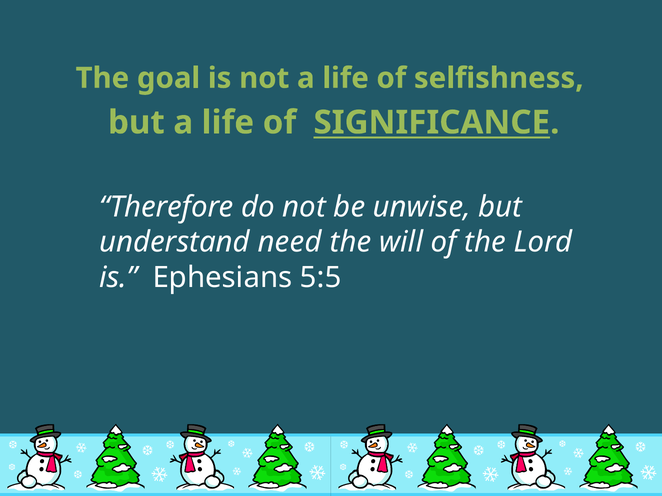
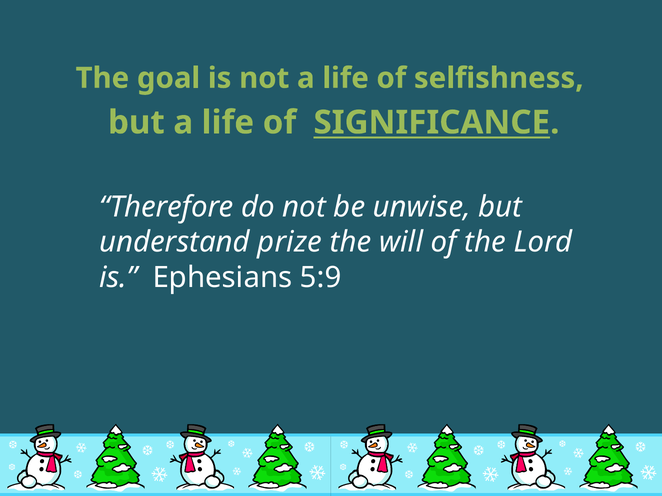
need: need -> prize
5:5: 5:5 -> 5:9
